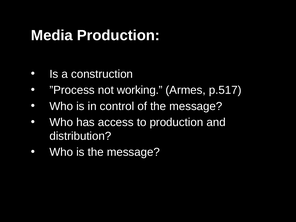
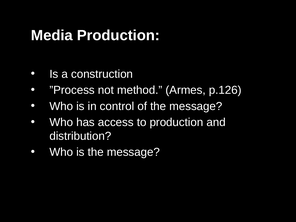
working: working -> method
p.517: p.517 -> p.126
